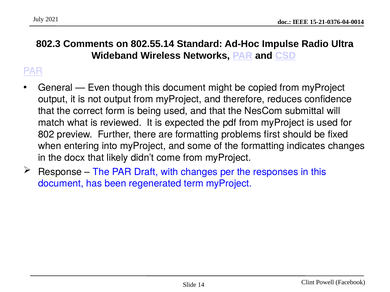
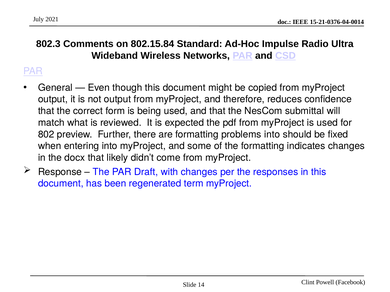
802.55.14: 802.55.14 -> 802.15.84
problems first: first -> into
